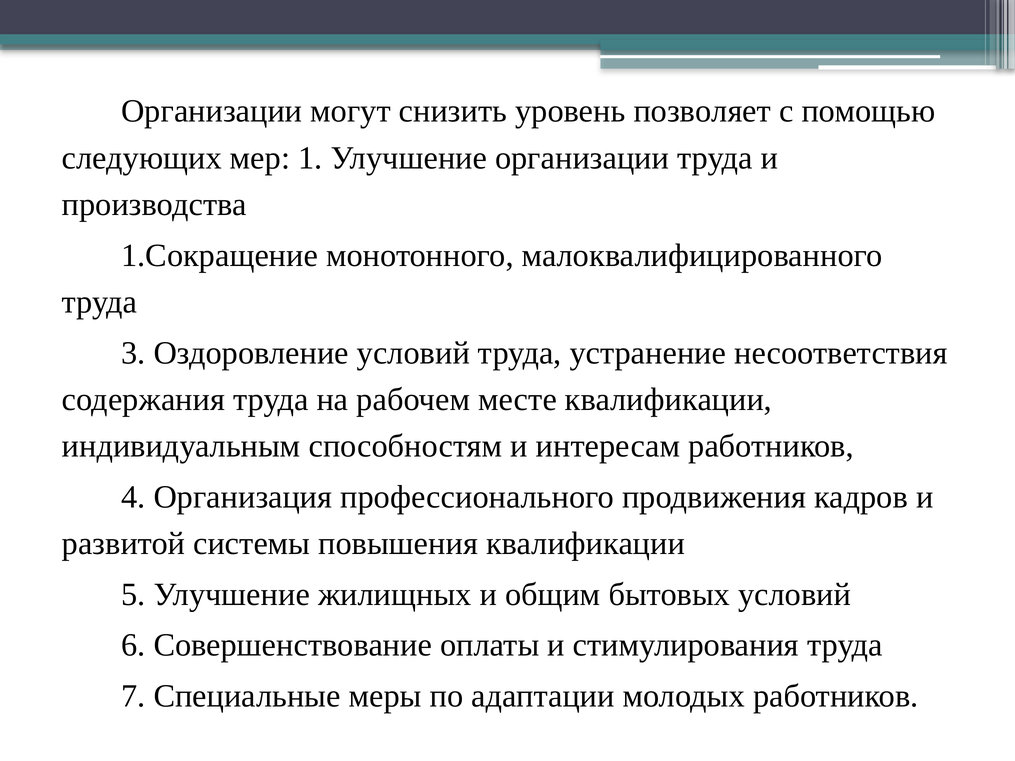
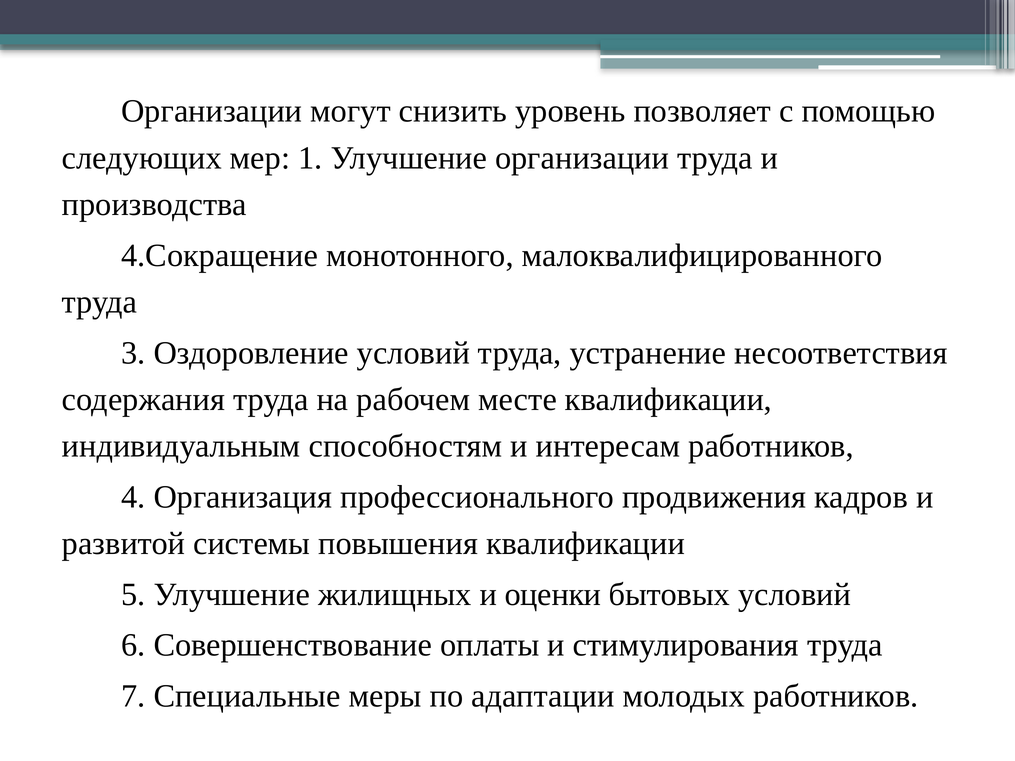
1.Сокращение: 1.Сокращение -> 4.Сокращение
общим: общим -> оценки
